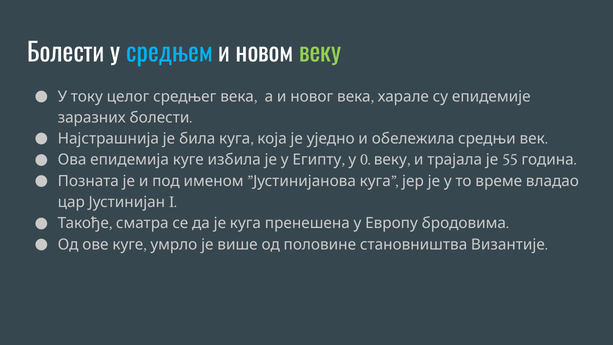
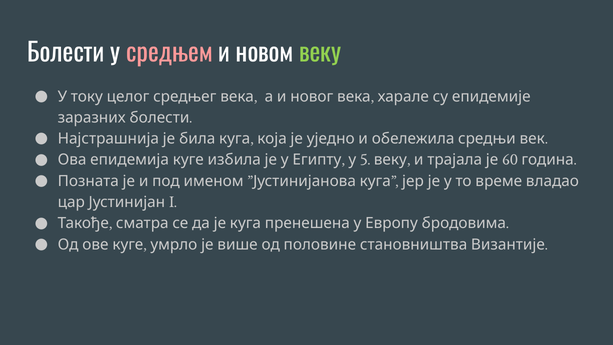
средњем colour: light blue -> pink
0: 0 -> 5
55: 55 -> 60
